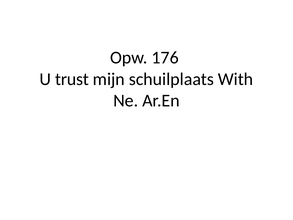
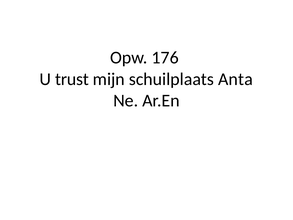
With: With -> Anta
